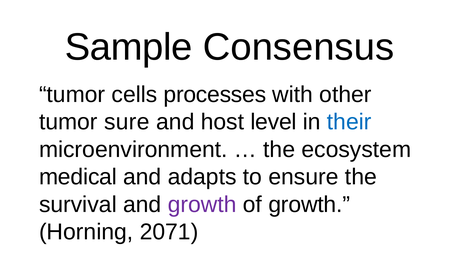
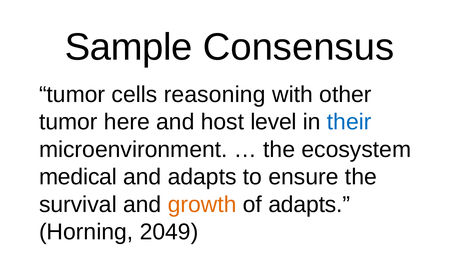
processes: processes -> reasoning
sure: sure -> here
growth at (202, 205) colour: purple -> orange
of growth: growth -> adapts
2071: 2071 -> 2049
